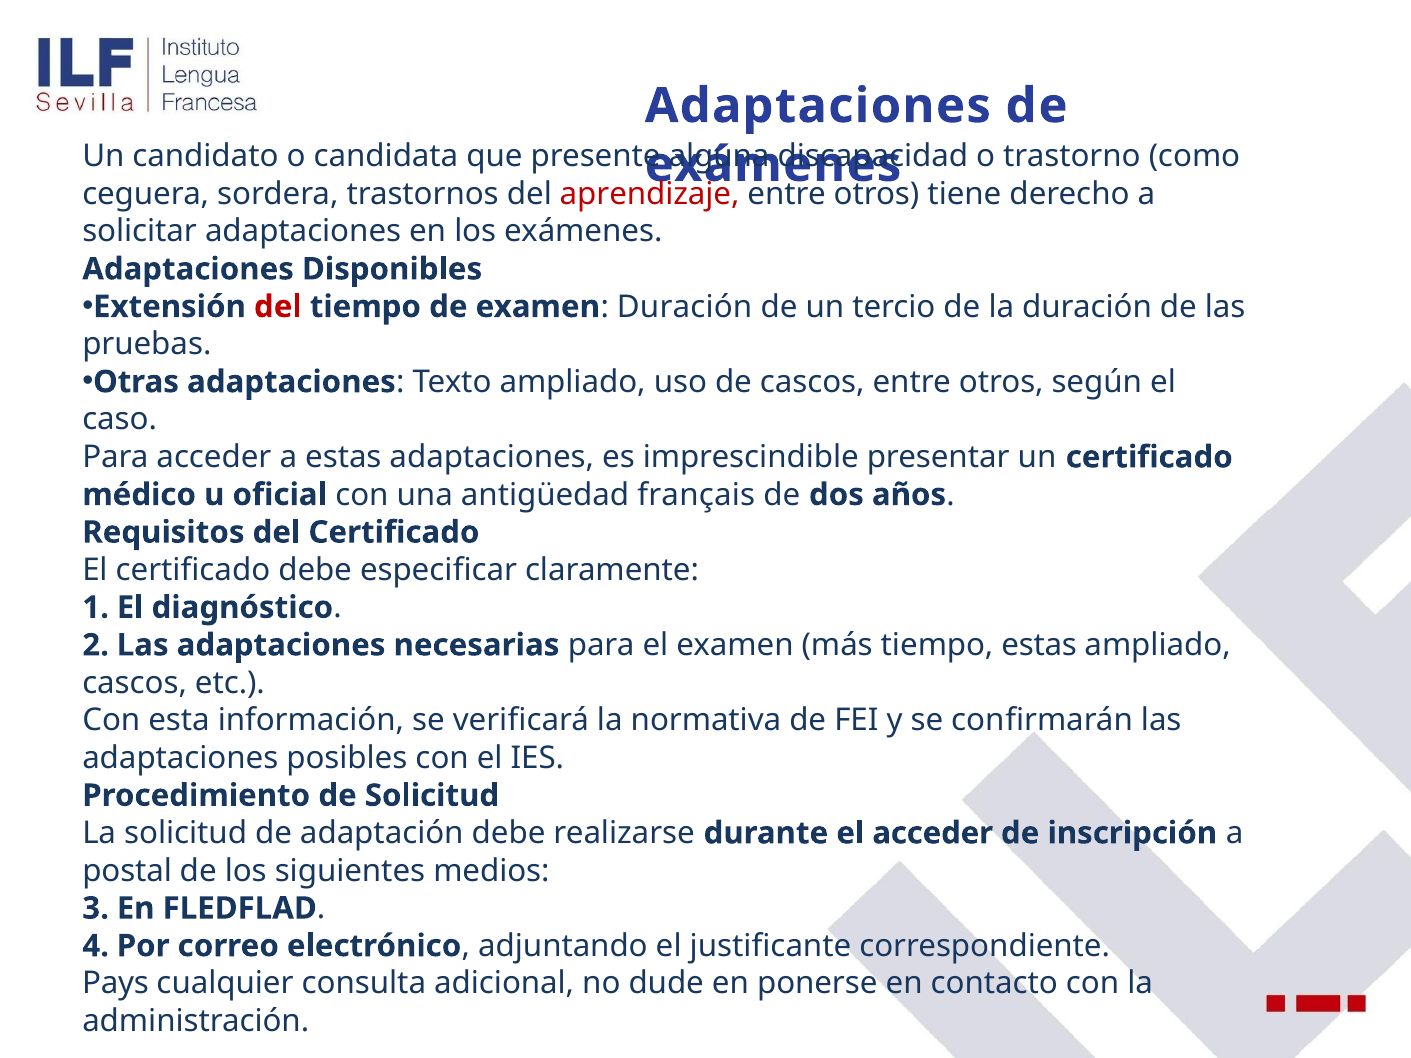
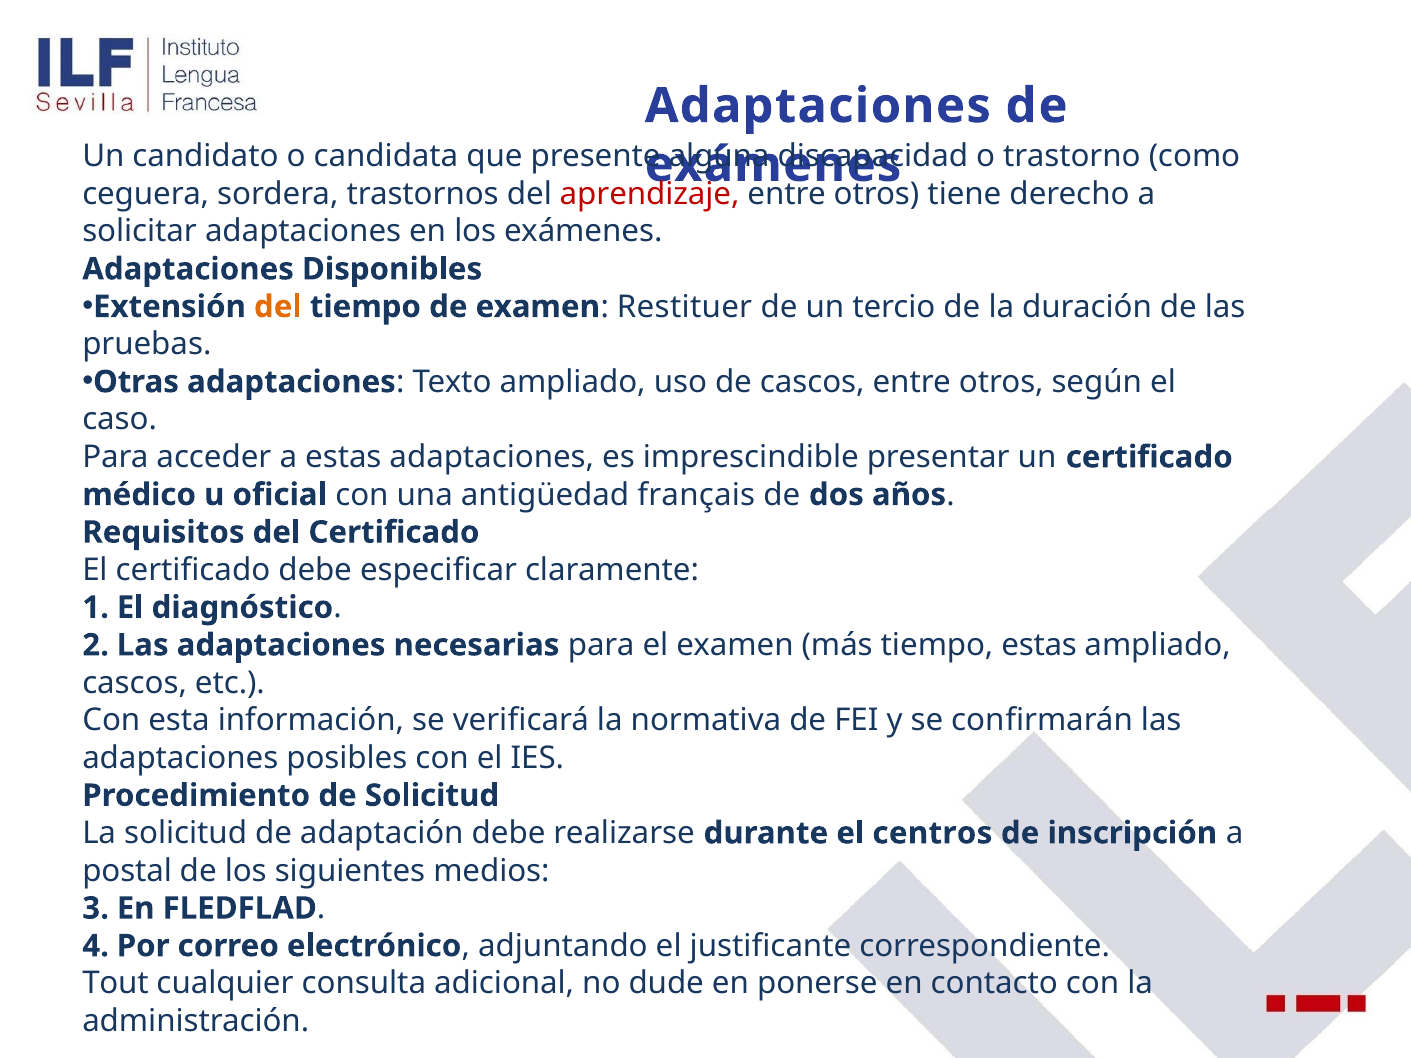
del at (278, 307) colour: red -> orange
examen Duración: Duración -> Restituer
el acceder: acceder -> centros
Pays: Pays -> Tout
